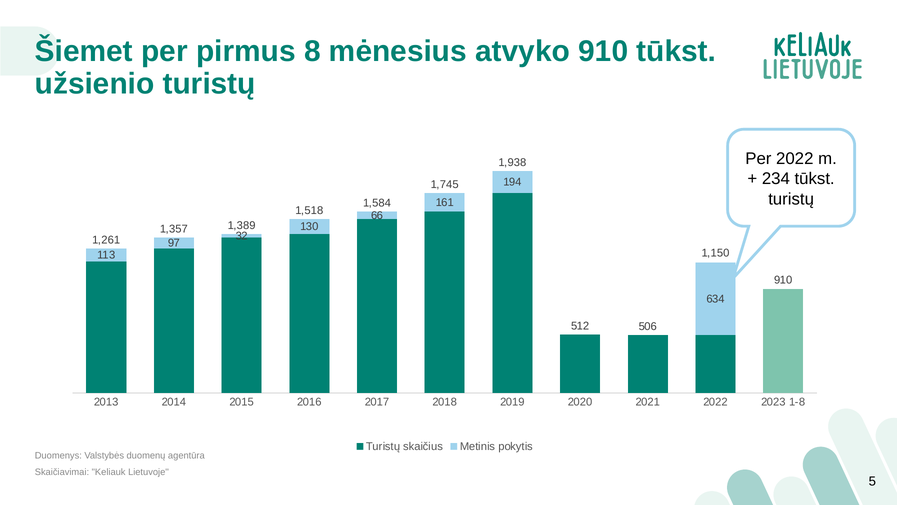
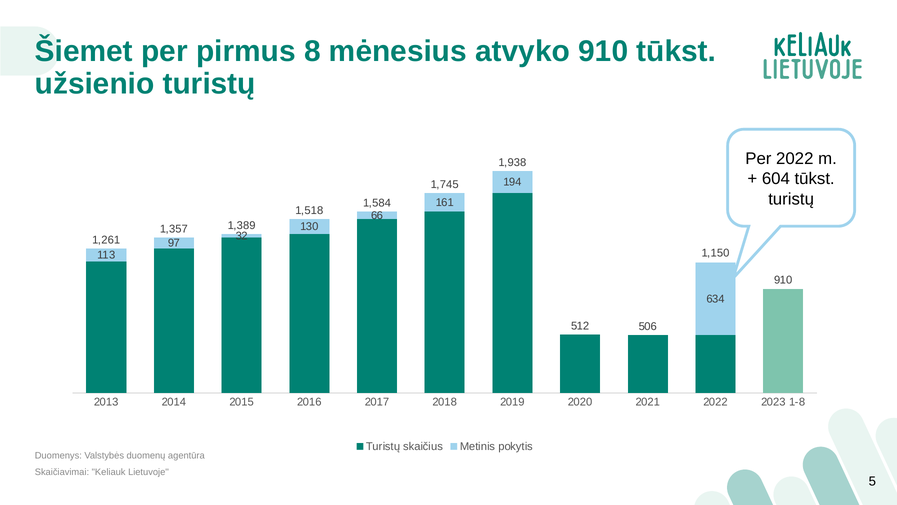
234: 234 -> 604
